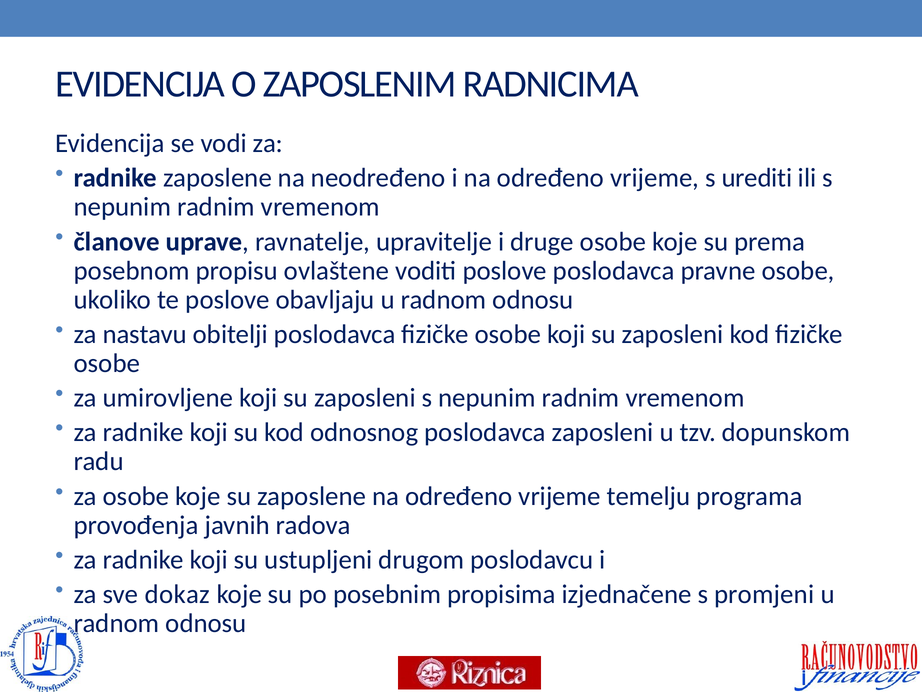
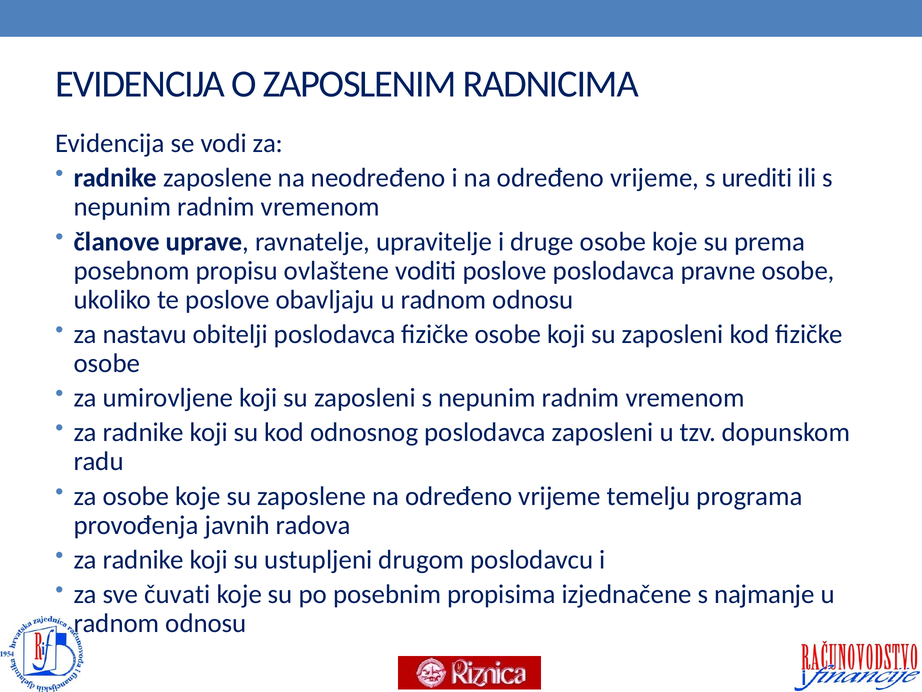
dokaz: dokaz -> čuvati
promjeni: promjeni -> najmanje
